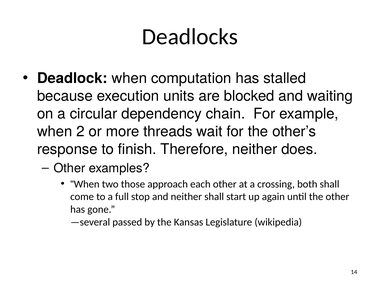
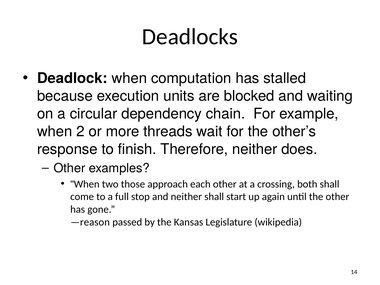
—several: —several -> —reason
